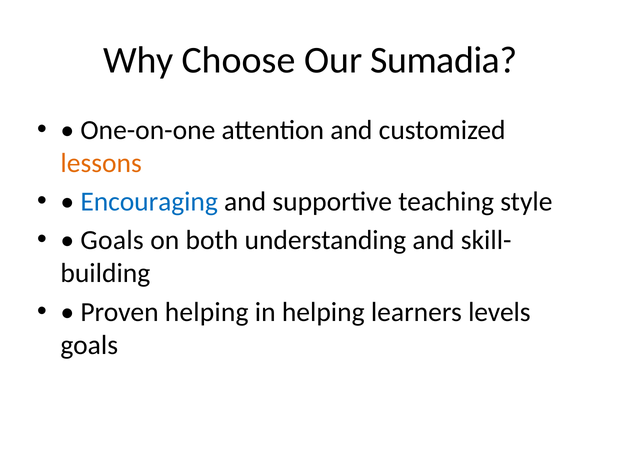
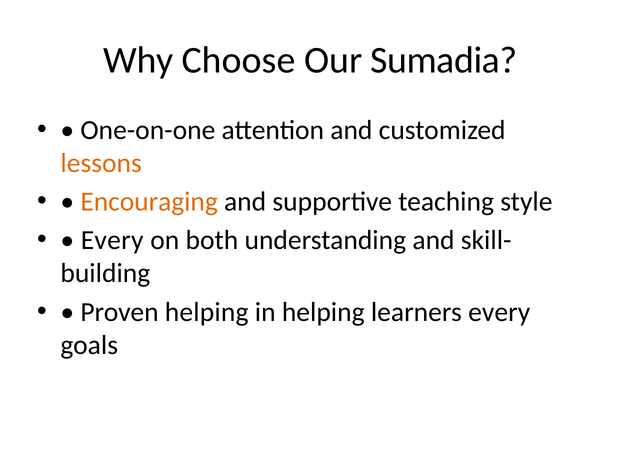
Encouraging colour: blue -> orange
Goals at (112, 240): Goals -> Every
learners levels: levels -> every
